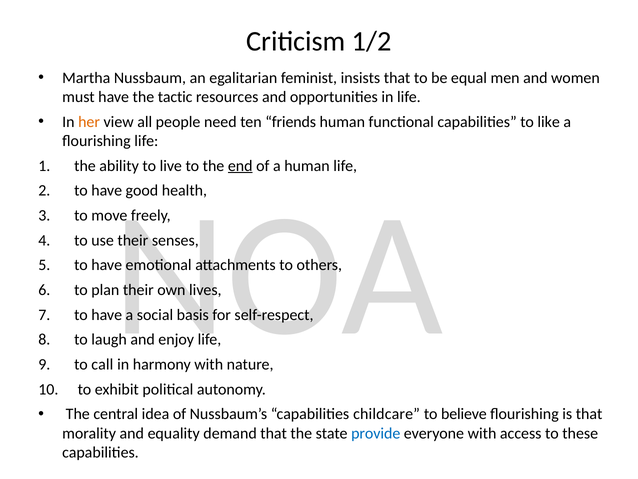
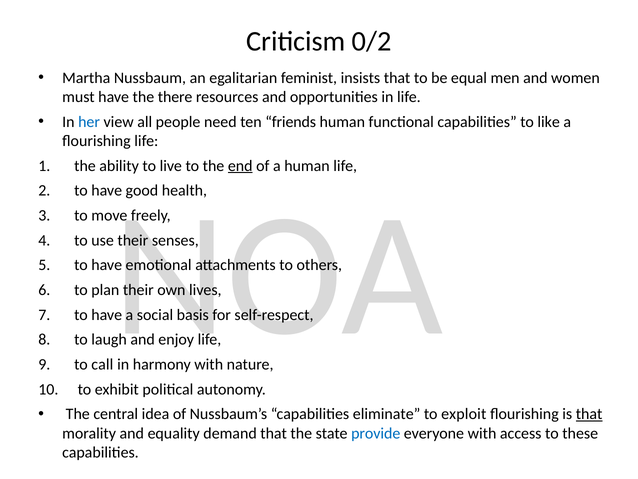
1/2: 1/2 -> 0/2
tactic: tactic -> there
her colour: orange -> blue
childcare: childcare -> eliminate
believe: believe -> exploit
that at (589, 414) underline: none -> present
